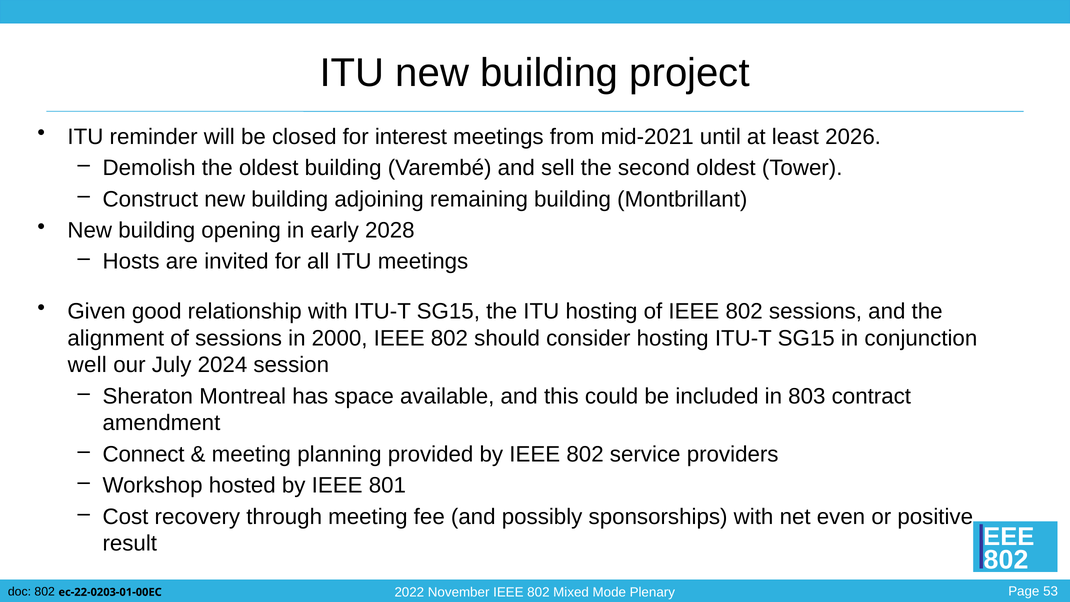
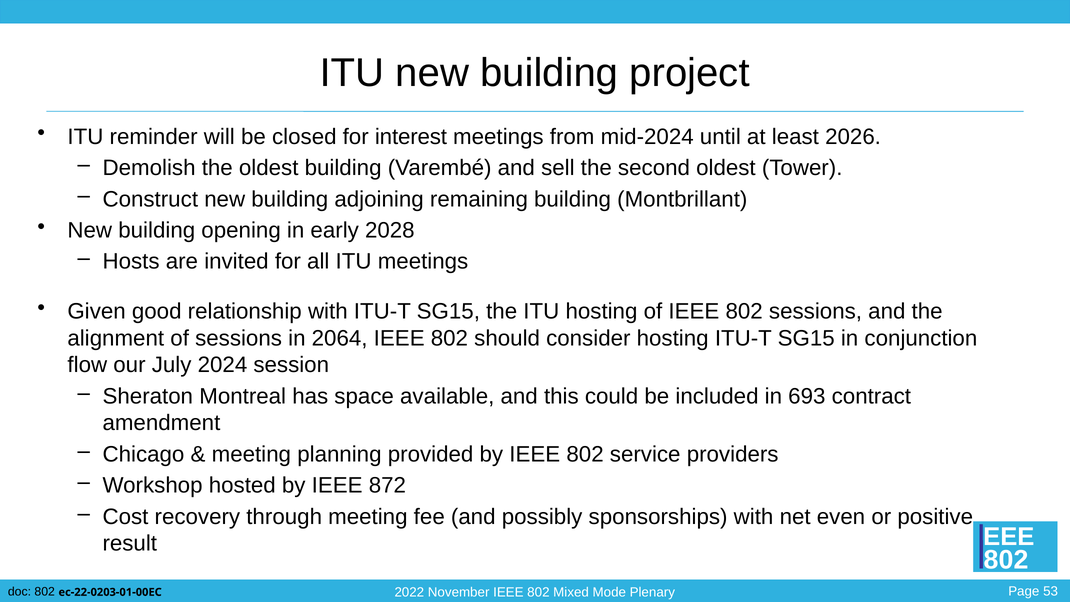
mid-2021: mid-2021 -> mid-2024
2000: 2000 -> 2064
well: well -> flow
803: 803 -> 693
Connect: Connect -> Chicago
801: 801 -> 872
